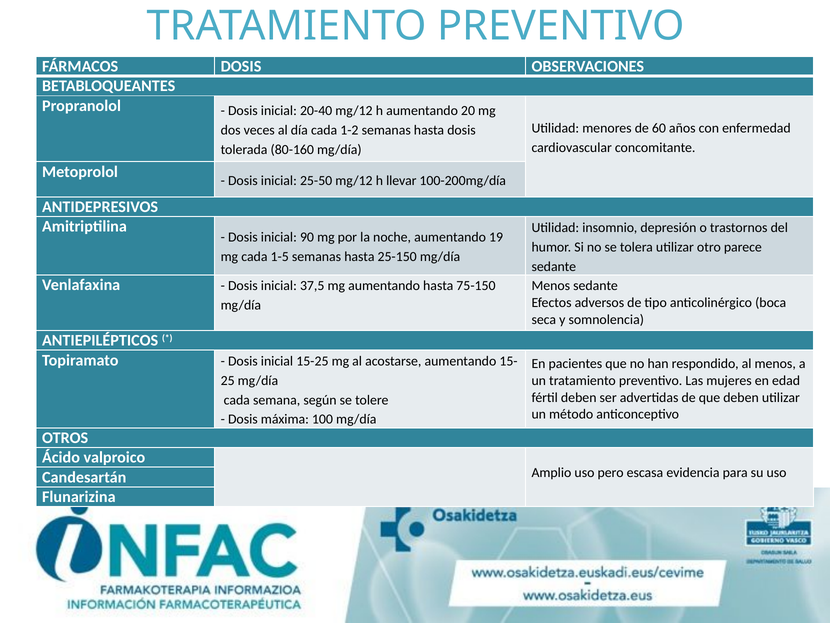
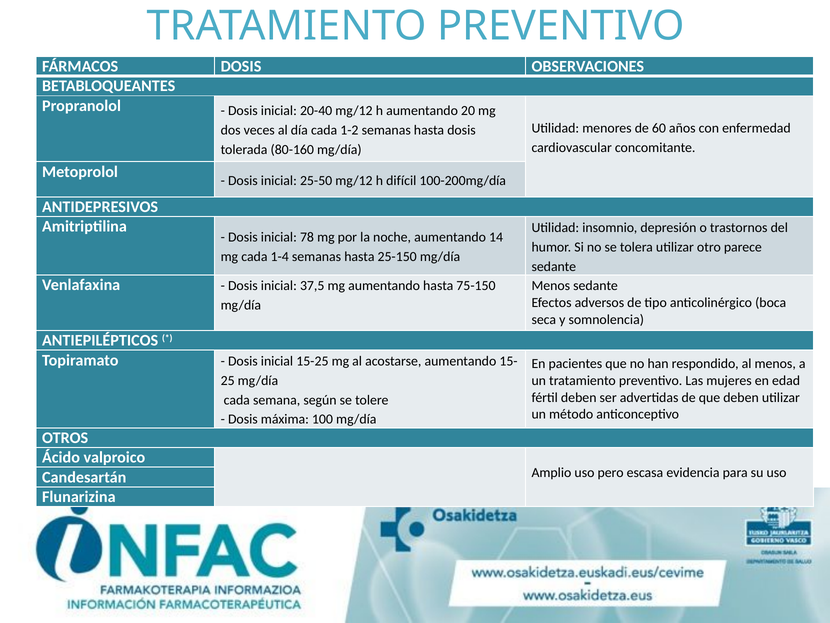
llevar: llevar -> difícil
90: 90 -> 78
19: 19 -> 14
1-5: 1-5 -> 1-4
